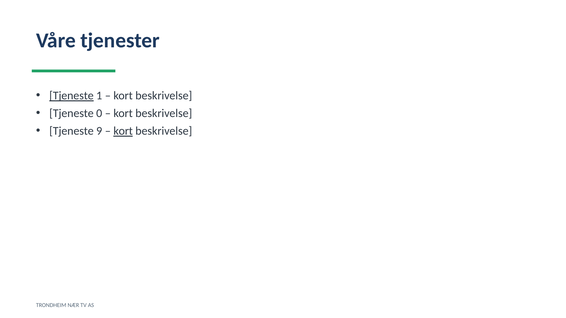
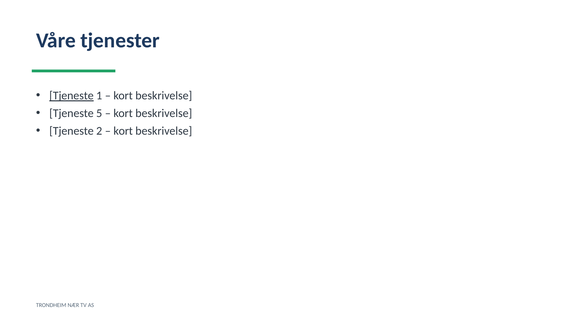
0: 0 -> 5
9: 9 -> 2
kort at (123, 131) underline: present -> none
